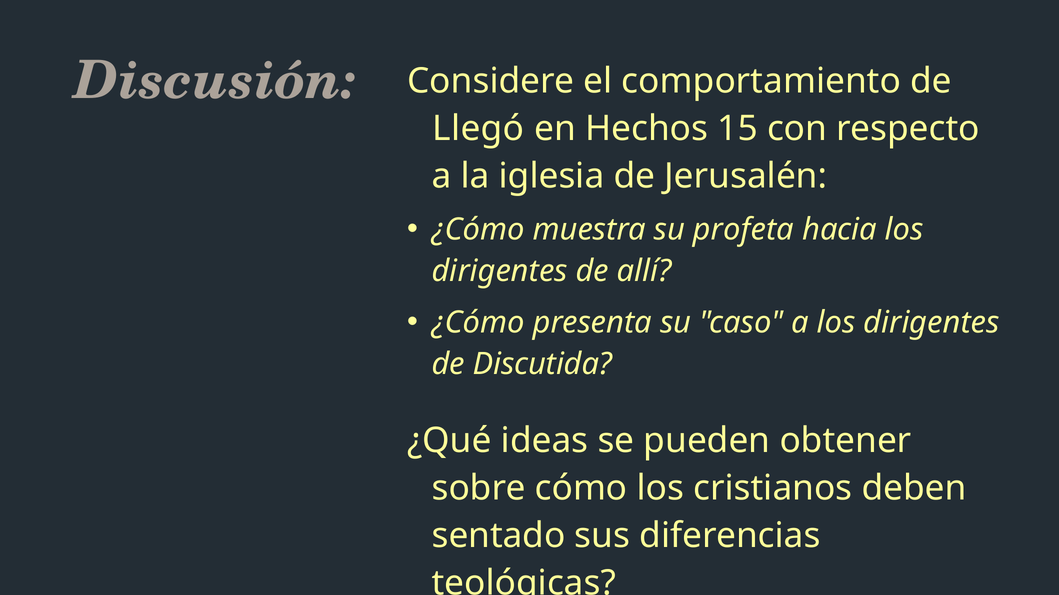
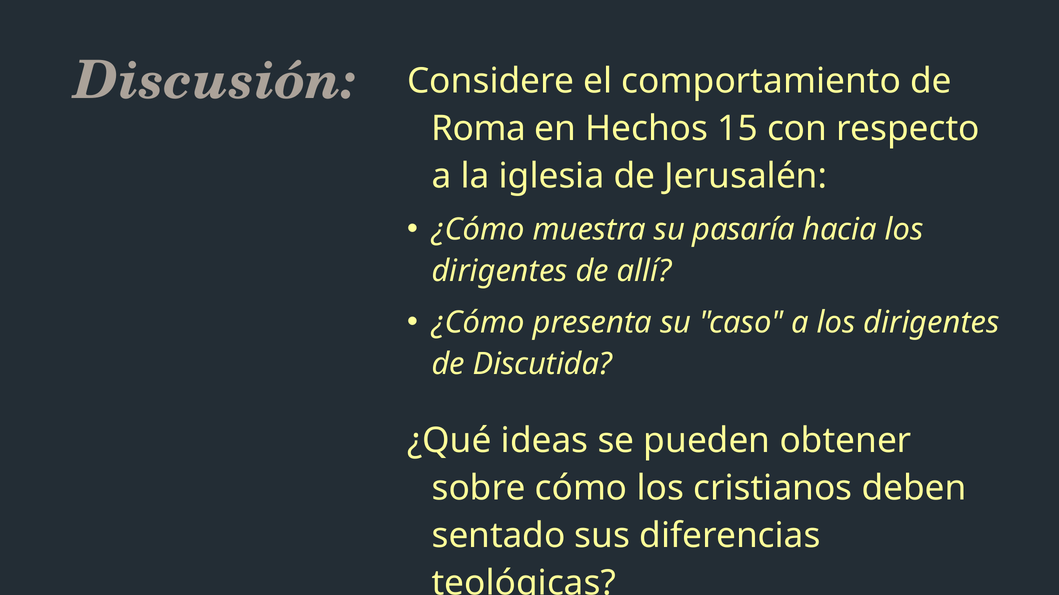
Llegó: Llegó -> Roma
profeta: profeta -> pasaría
